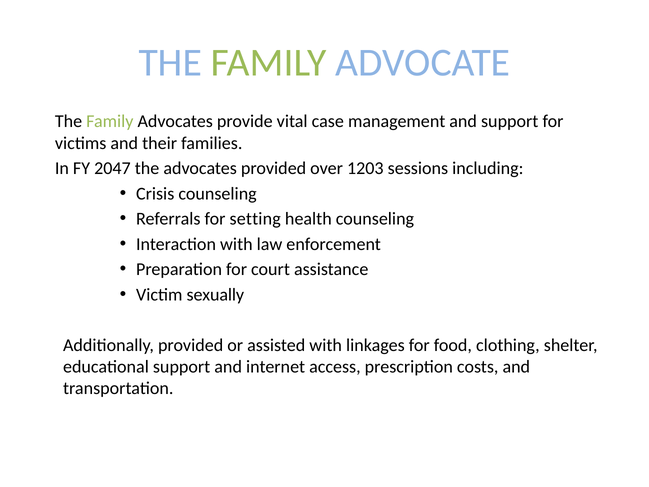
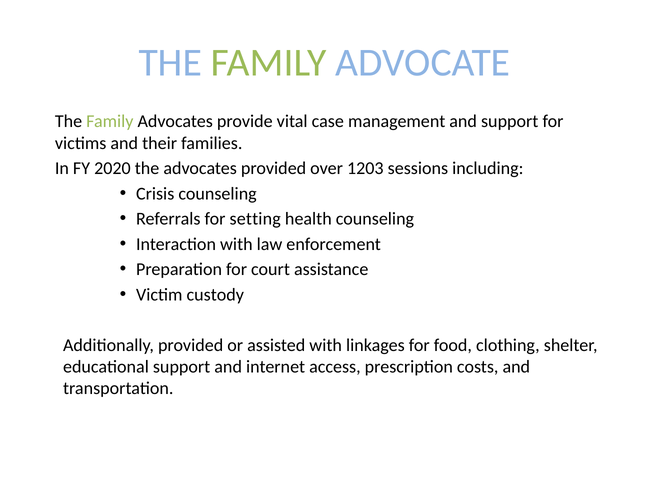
2047: 2047 -> 2020
sexually: sexually -> custody
